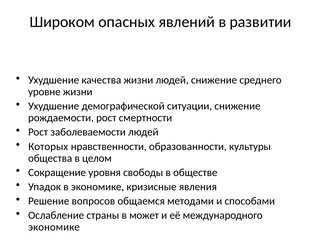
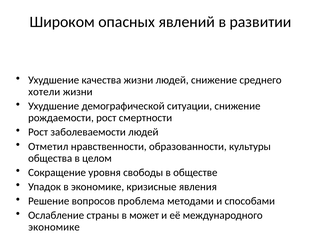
уровне: уровне -> хотели
Которых: Которых -> Отметил
общаемся: общаемся -> проблема
